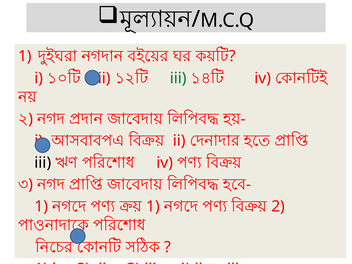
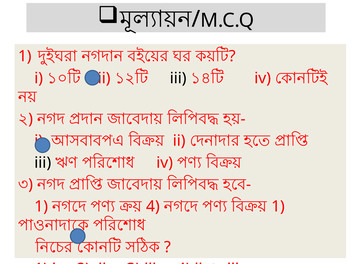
iii at (178, 78) colour: green -> black
1 at (153, 206): 1 -> 4
2 at (278, 206): 2 -> 1
